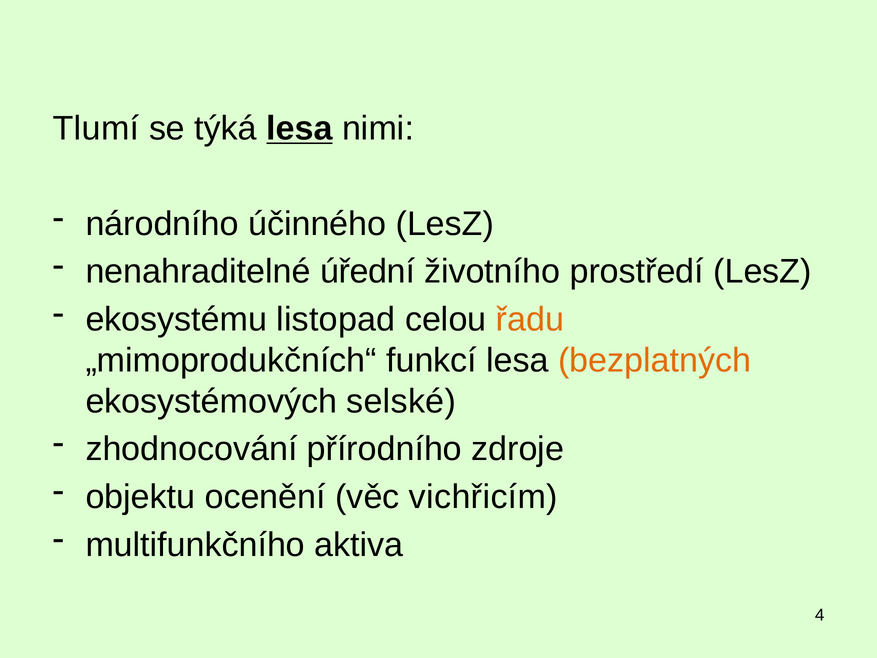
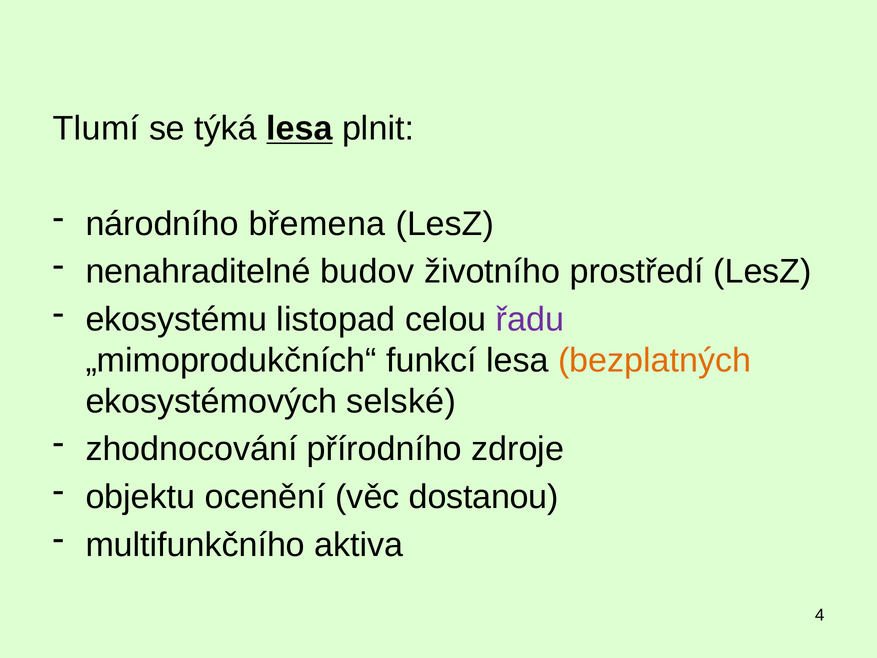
nimi: nimi -> plnit
účinného: účinného -> břemena
úřední: úřední -> budov
řadu colour: orange -> purple
vichřicím: vichřicím -> dostanou
